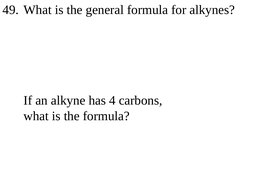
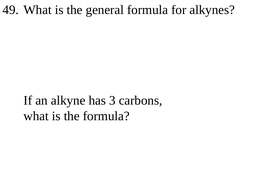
4: 4 -> 3
